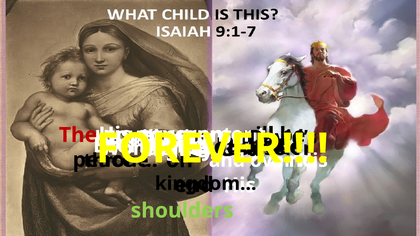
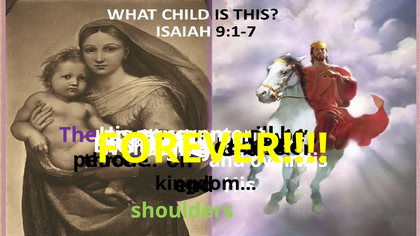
The colour: red -> purple
